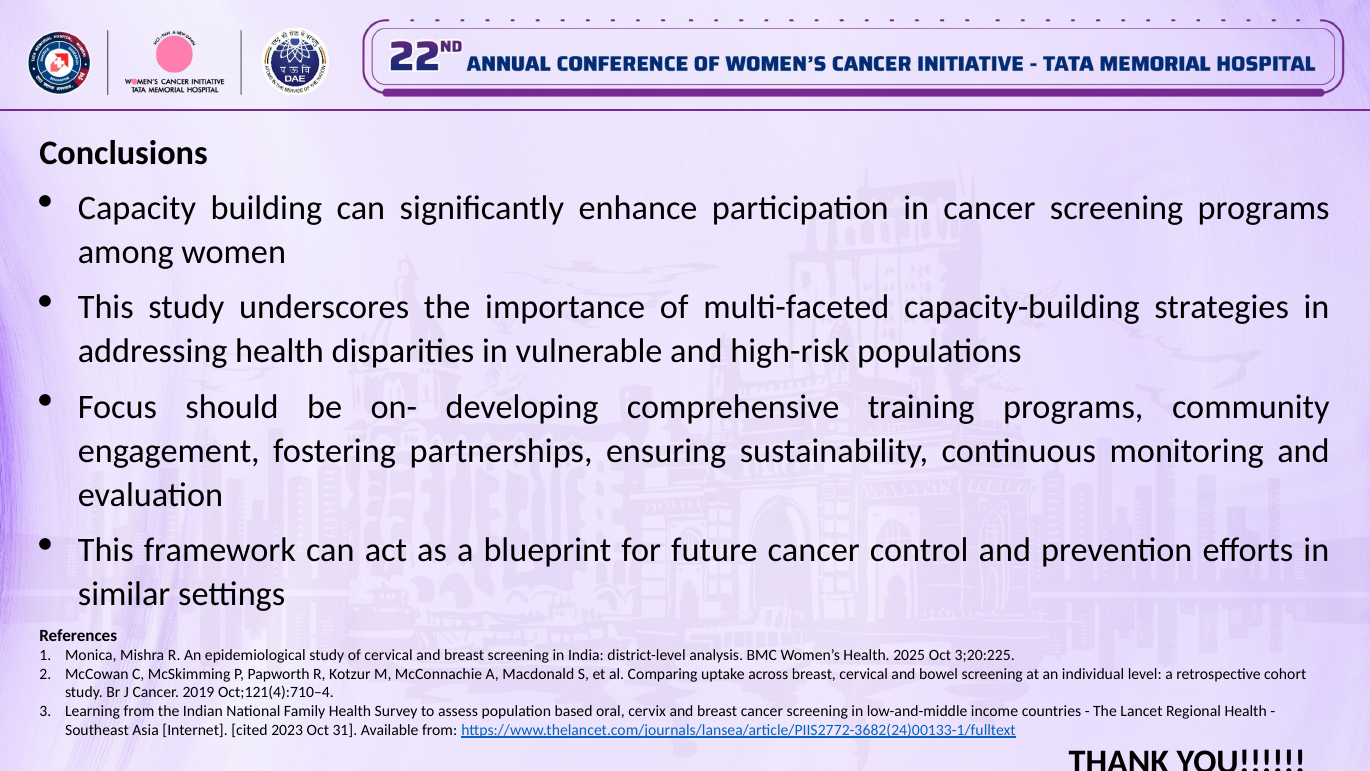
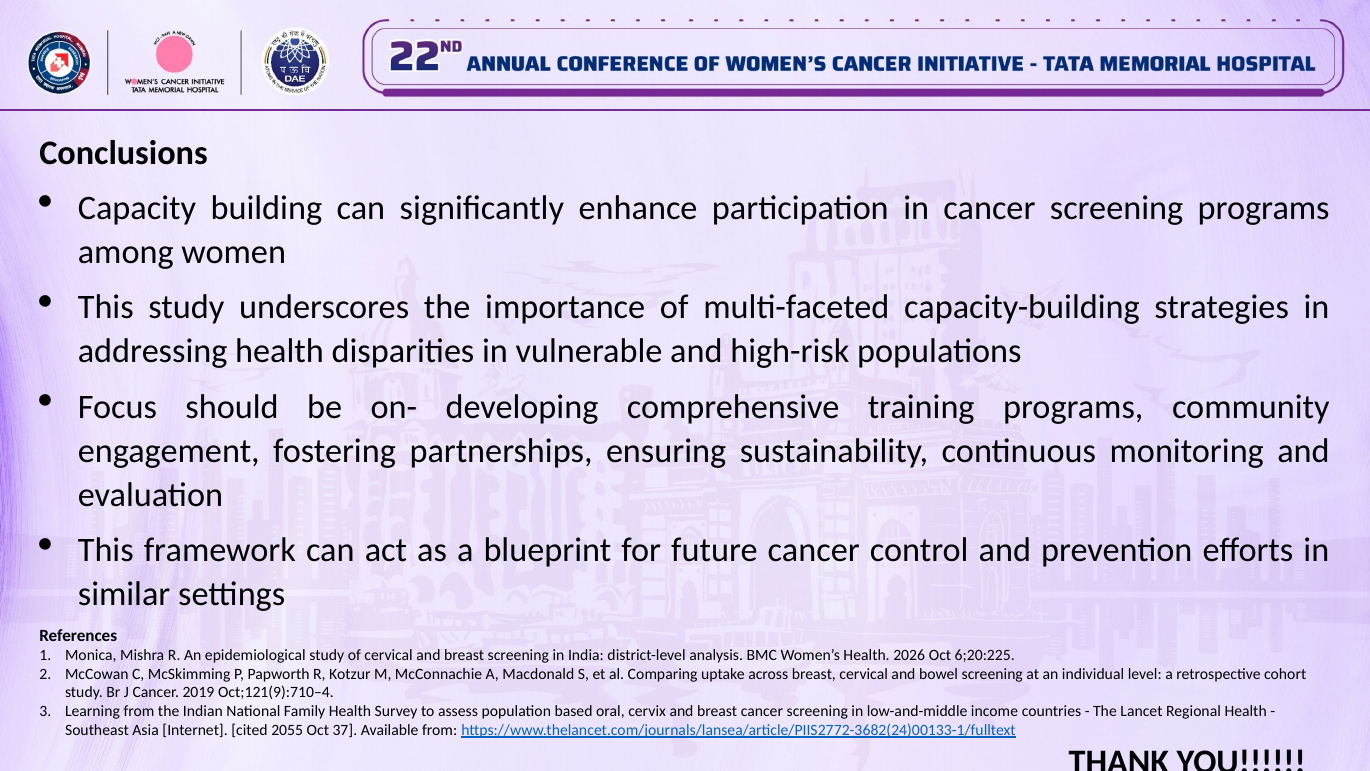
2025: 2025 -> 2026
3;20:225: 3;20:225 -> 6;20:225
Oct;121(4):710–4: Oct;121(4):710–4 -> Oct;121(9):710–4
2023: 2023 -> 2055
31: 31 -> 37
